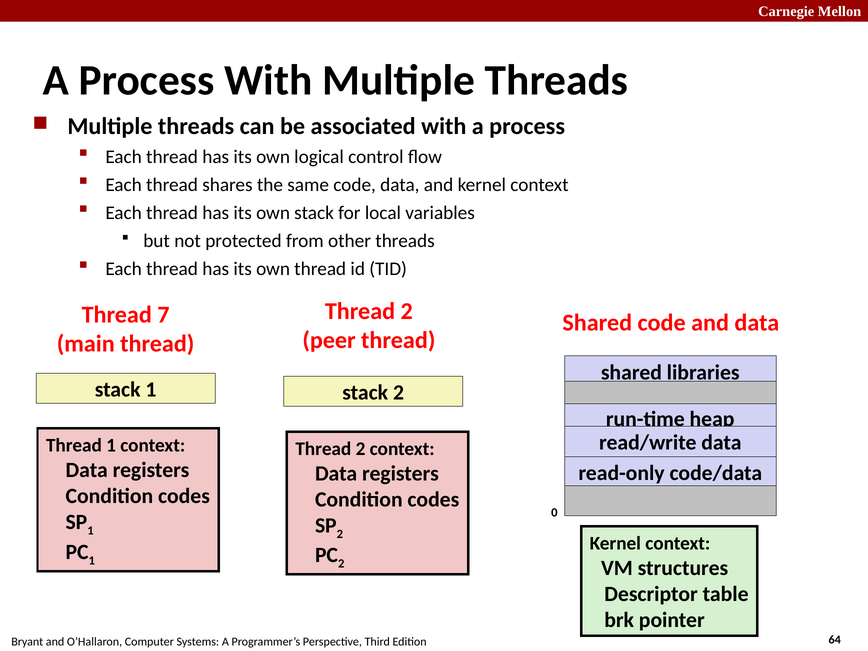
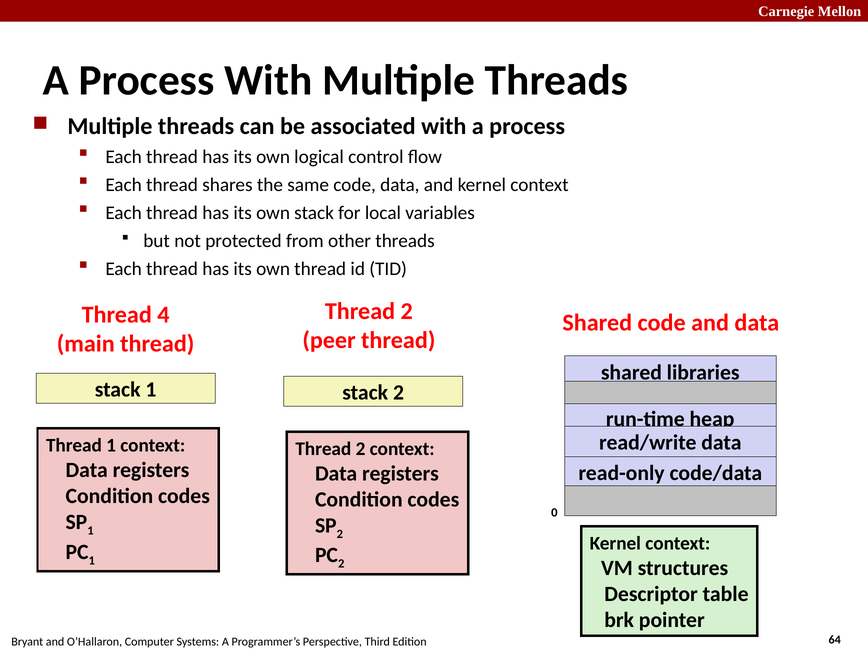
7: 7 -> 4
